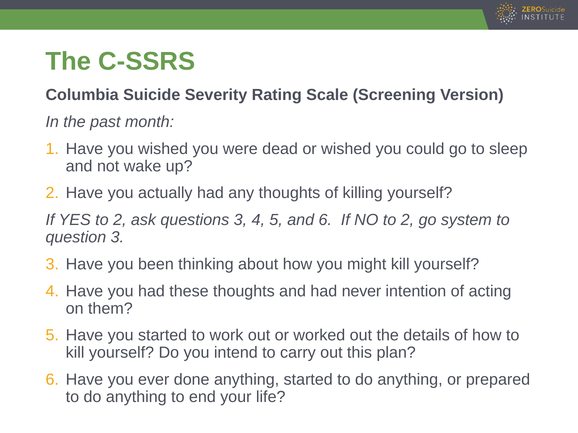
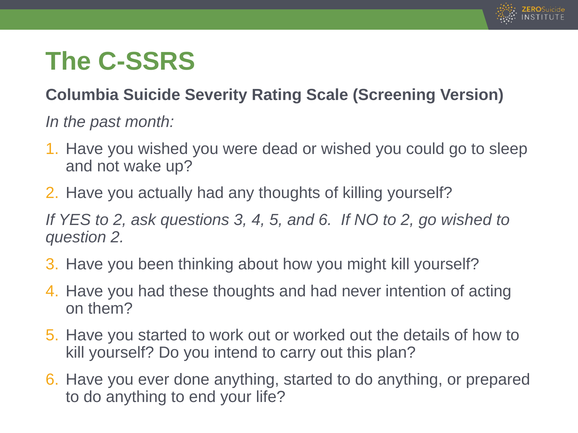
go system: system -> wished
question 3: 3 -> 2
